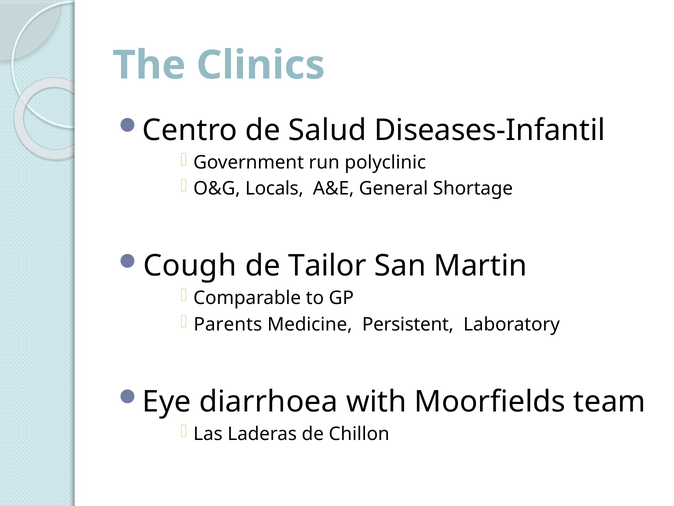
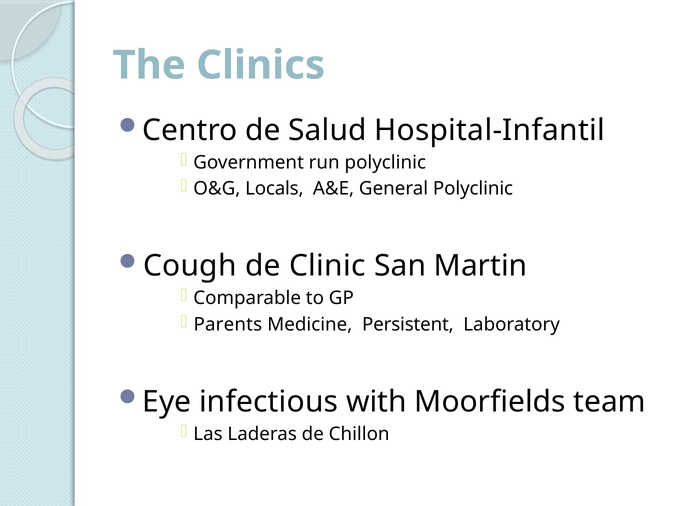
Diseases-Infantil: Diseases-Infantil -> Hospital-Infantil
General Shortage: Shortage -> Polyclinic
Tailor: Tailor -> Clinic
diarrhoea: diarrhoea -> infectious
